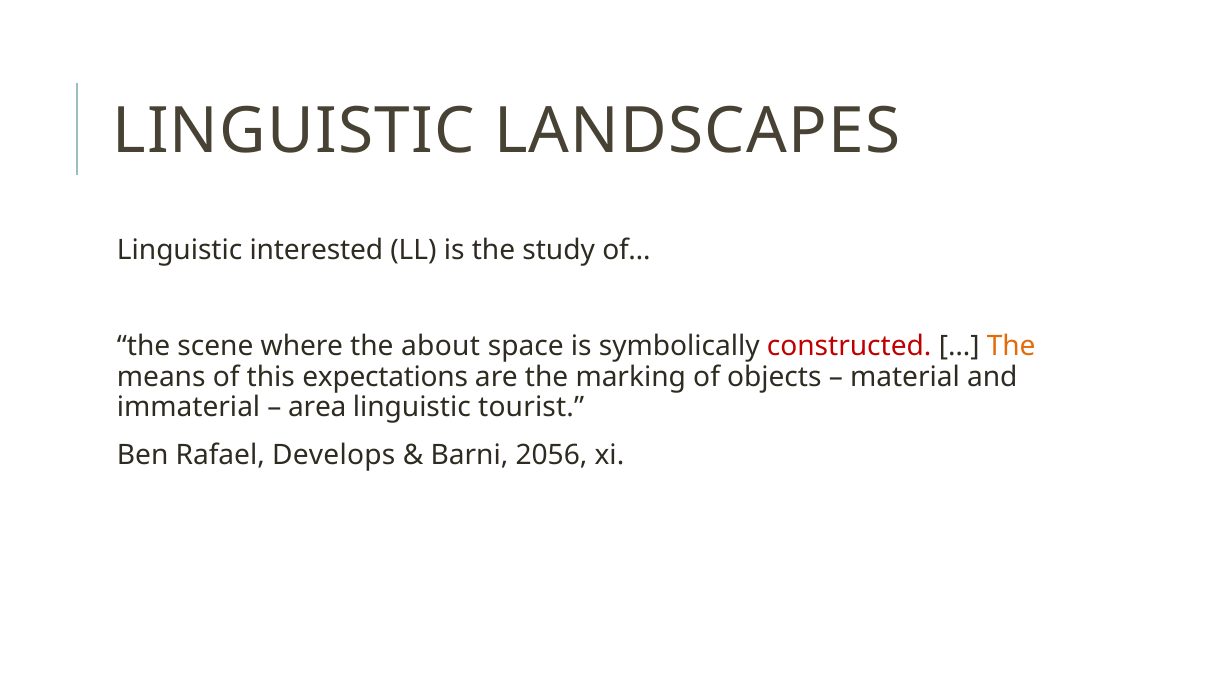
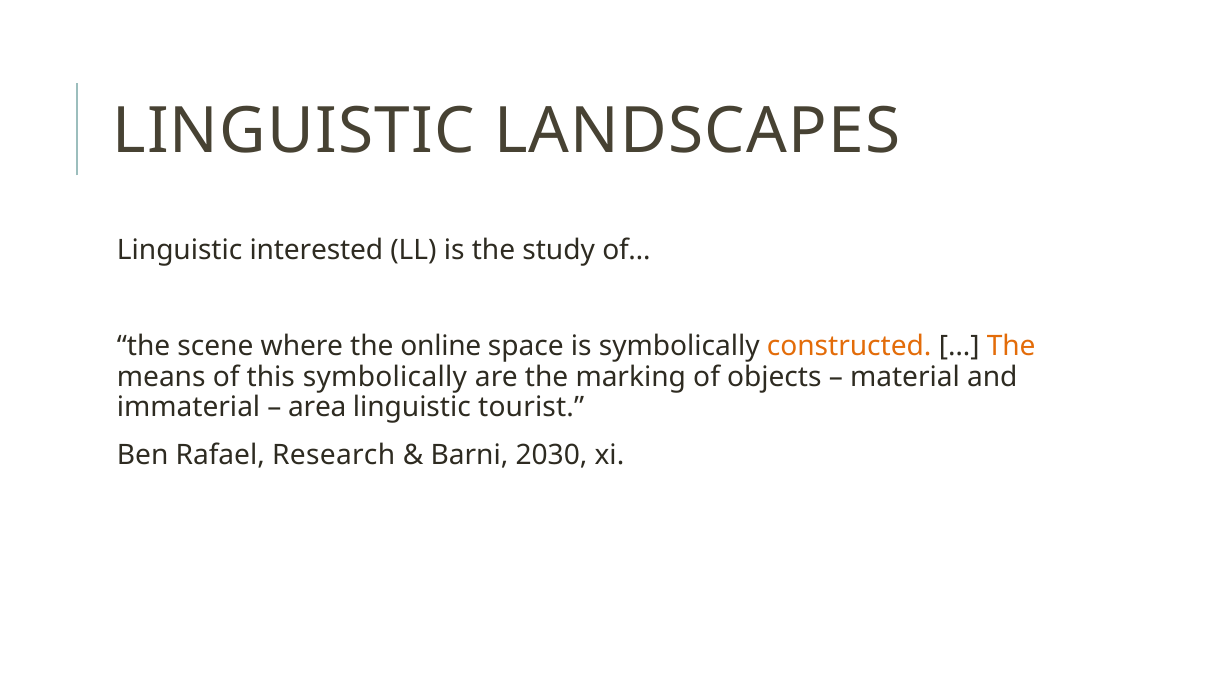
about: about -> online
constructed colour: red -> orange
this expectations: expectations -> symbolically
Develops: Develops -> Research
2056: 2056 -> 2030
